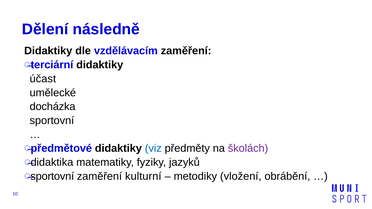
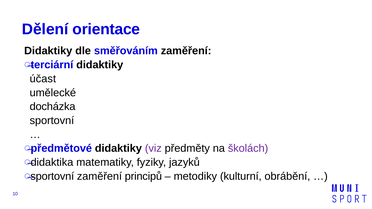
následně: následně -> orientace
vzdělávacím: vzdělávacím -> směřováním
viz colour: blue -> purple
kulturní: kulturní -> principů
vložení: vložení -> kulturní
